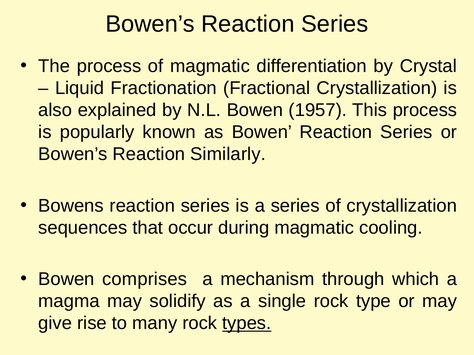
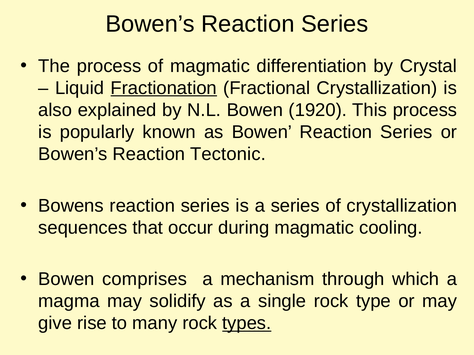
Fractionation underline: none -> present
1957: 1957 -> 1920
Similarly: Similarly -> Tectonic
